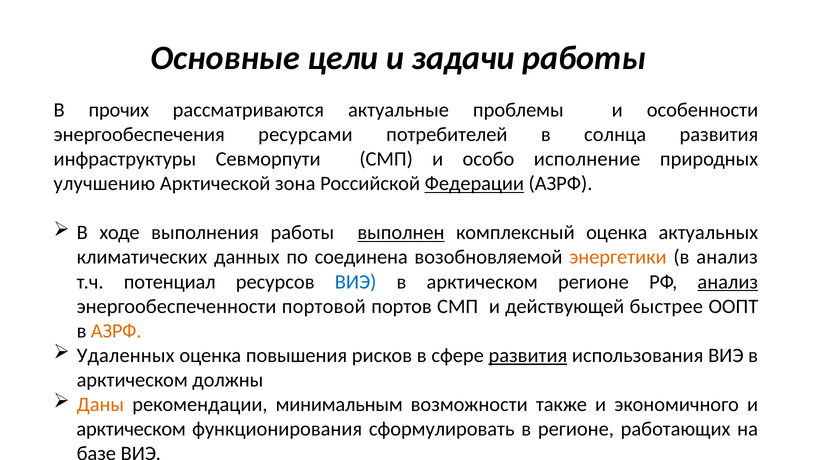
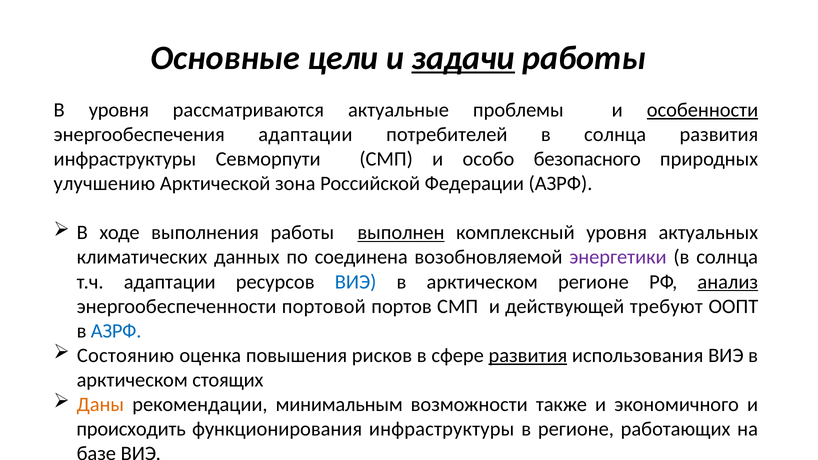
задачи underline: none -> present
В прочих: прочих -> уровня
особенности underline: none -> present
энергообеспечения ресурсами: ресурсами -> адаптации
исполнение: исполнение -> безопасного
Федерации underline: present -> none
комплексный оценка: оценка -> уровня
энергетики colour: orange -> purple
анализ at (727, 257): анализ -> солнца
т.ч потенциал: потенциал -> адаптации
быстрее: быстрее -> требуют
АЗРФ at (116, 331) colour: orange -> blue
Удаленных: Удаленных -> Состоянию
должны: должны -> стоящих
арктическом at (131, 429): арктическом -> происходить
функционирования сформулировать: сформулировать -> инфраструктуры
